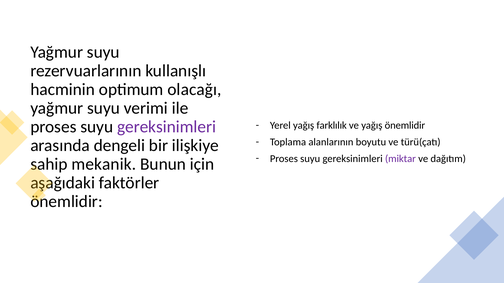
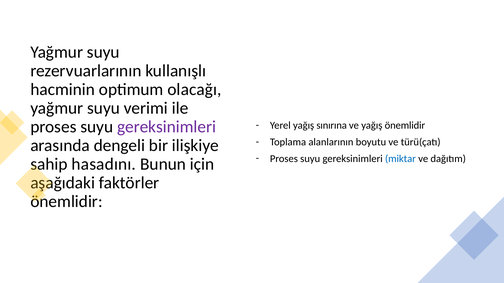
farklılık: farklılık -> sınırına
miktar colour: purple -> blue
mekanik: mekanik -> hasadını
